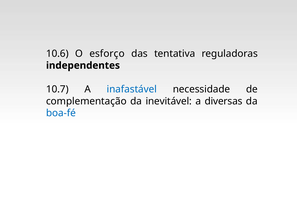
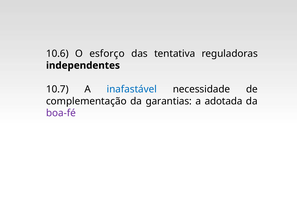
inevitável: inevitável -> garantias
diversas: diversas -> adotada
boa-fé colour: blue -> purple
